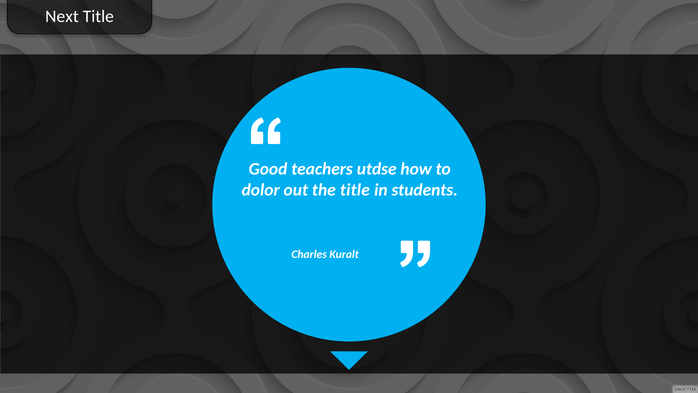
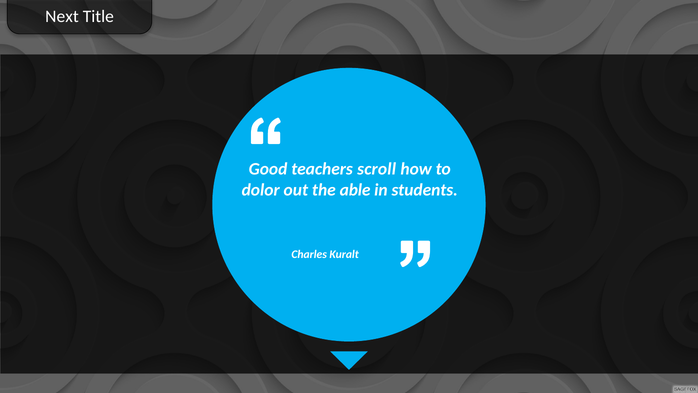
utdse: utdse -> scroll
the title: title -> able
